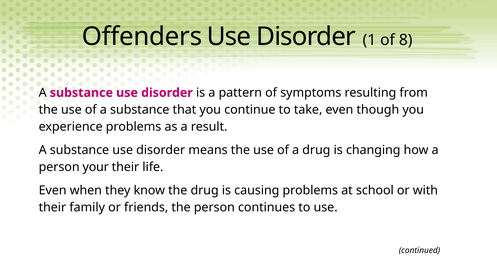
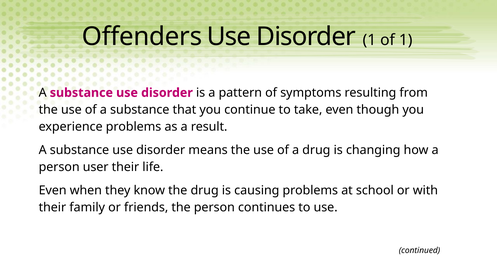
of 8: 8 -> 1
your: your -> user
